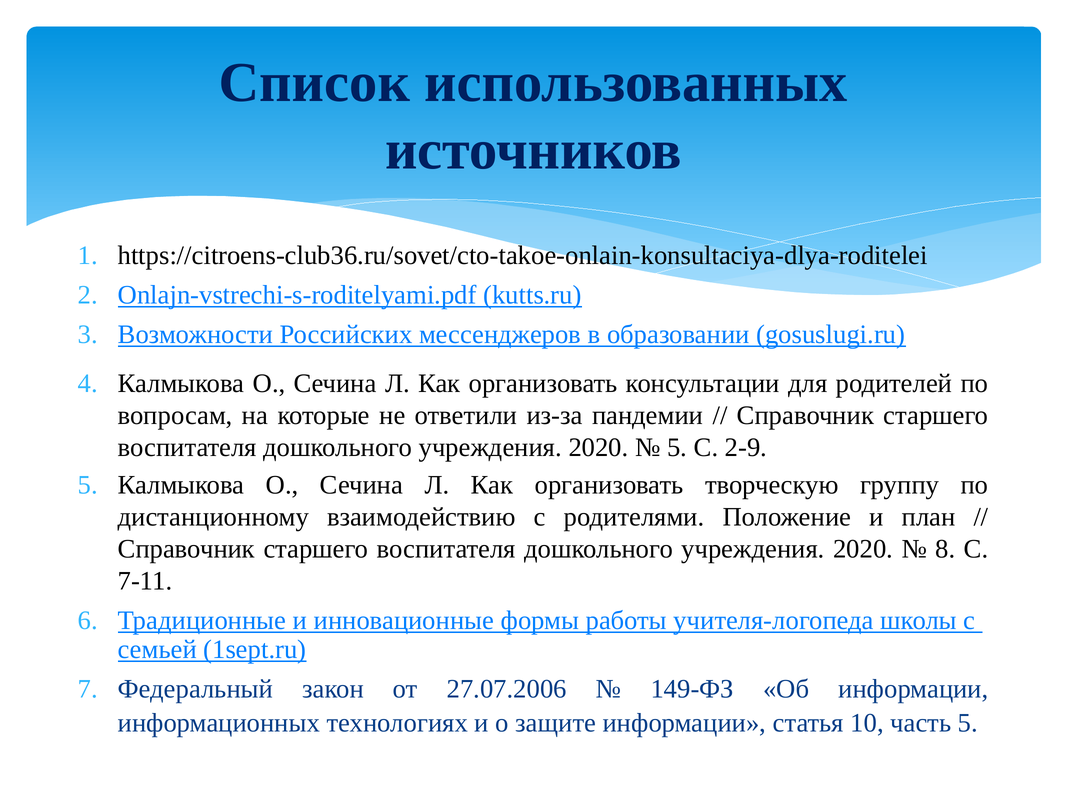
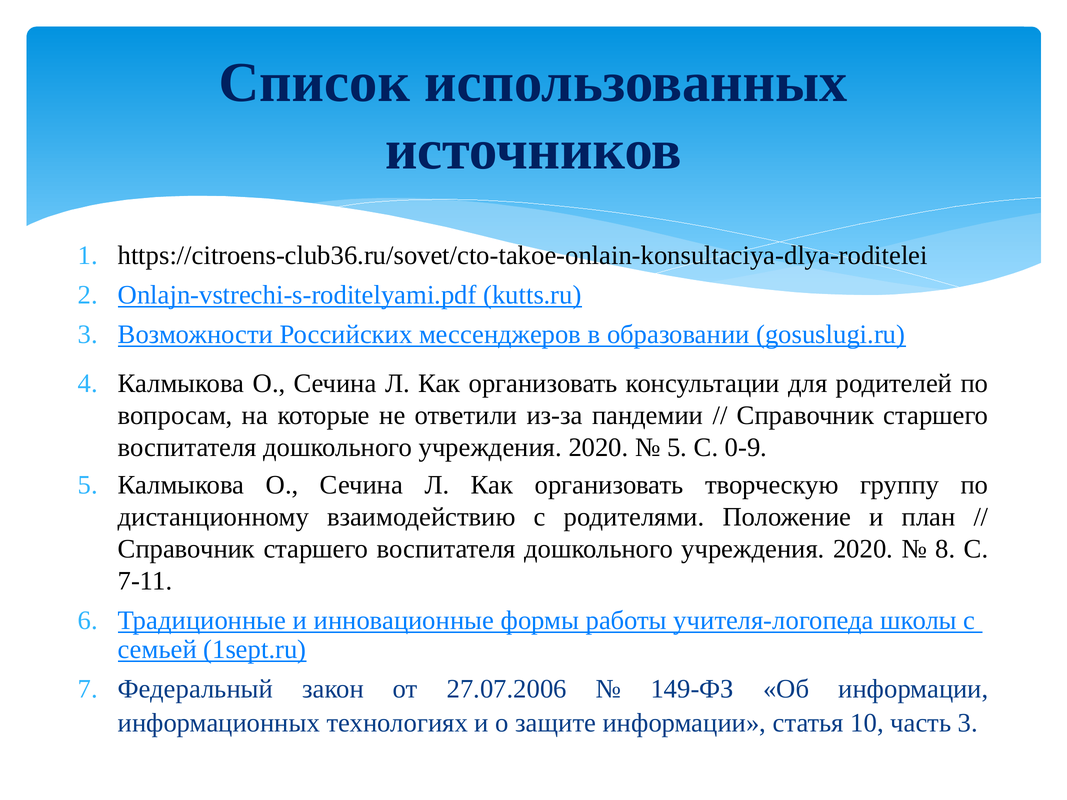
2-9: 2-9 -> 0-9
часть 5: 5 -> 3
